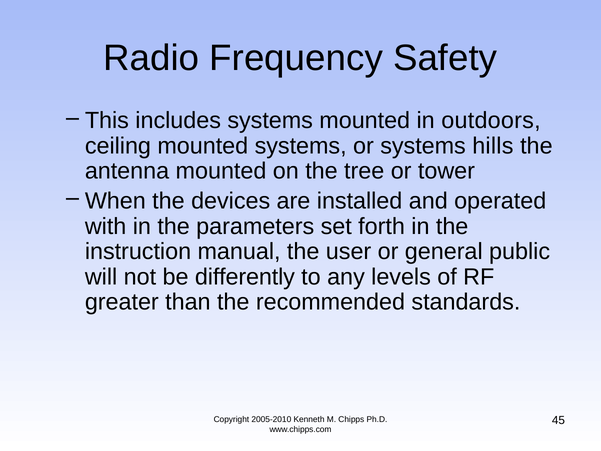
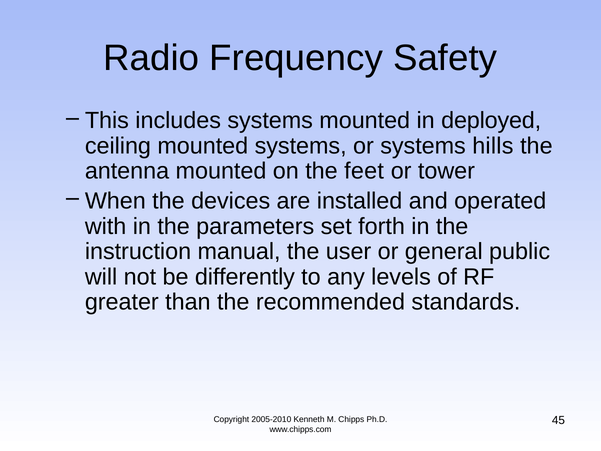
outdoors: outdoors -> deployed
tree: tree -> feet
